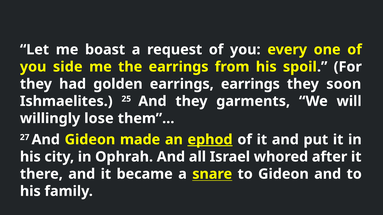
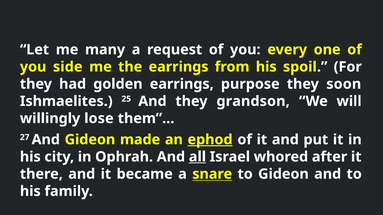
boast: boast -> many
earrings earrings: earrings -> purpose
garments: garments -> grandson
all underline: none -> present
